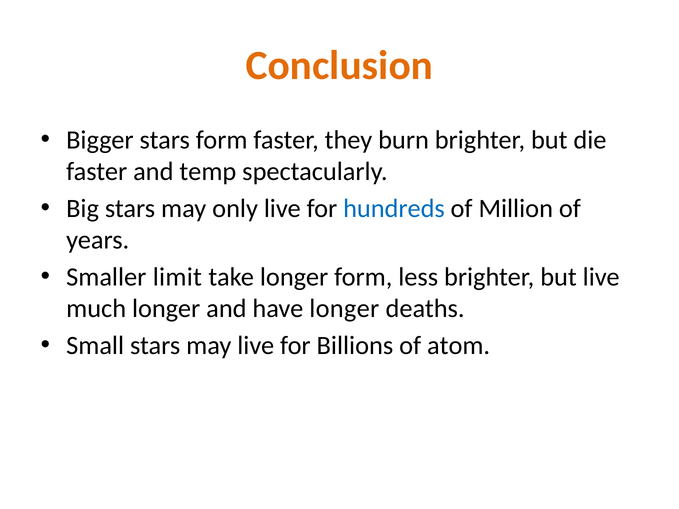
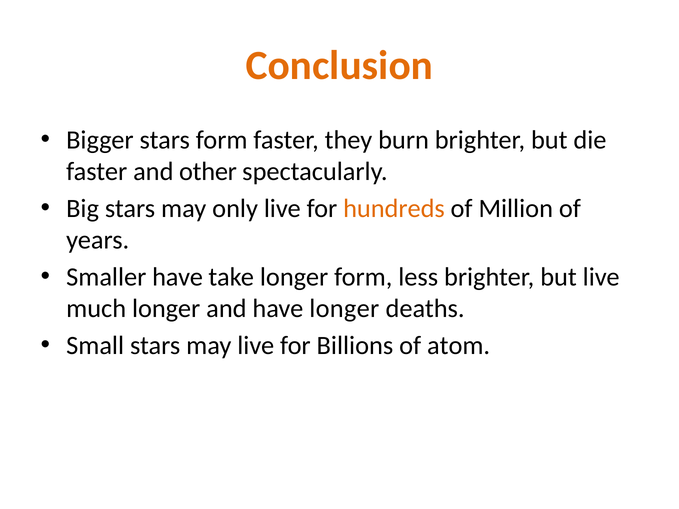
temp: temp -> other
hundreds colour: blue -> orange
Smaller limit: limit -> have
